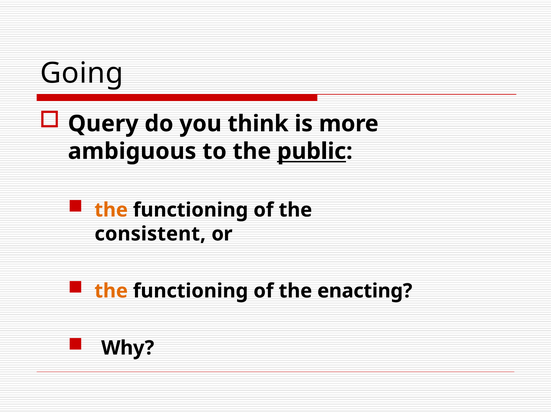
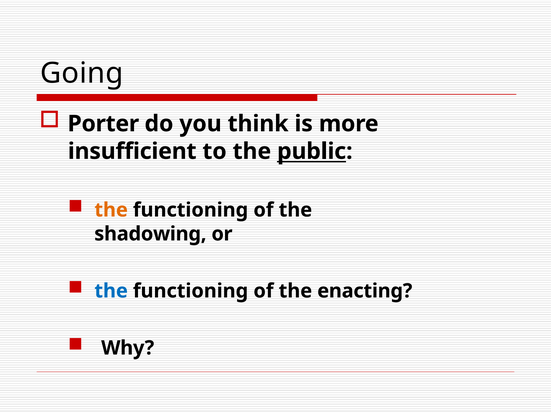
Query: Query -> Porter
ambiguous: ambiguous -> insufficient
consistent: consistent -> shadowing
the at (111, 291) colour: orange -> blue
